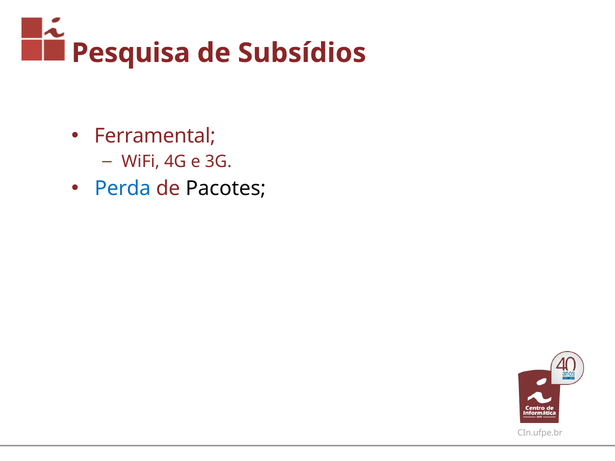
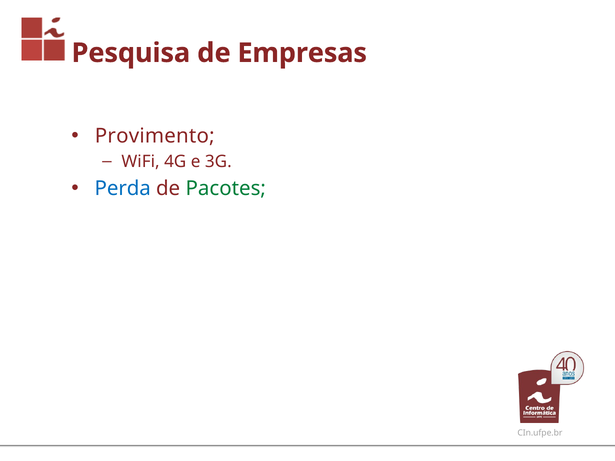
Subsídios: Subsídios -> Empresas
Ferramental: Ferramental -> Provimento
Pacotes colour: black -> green
